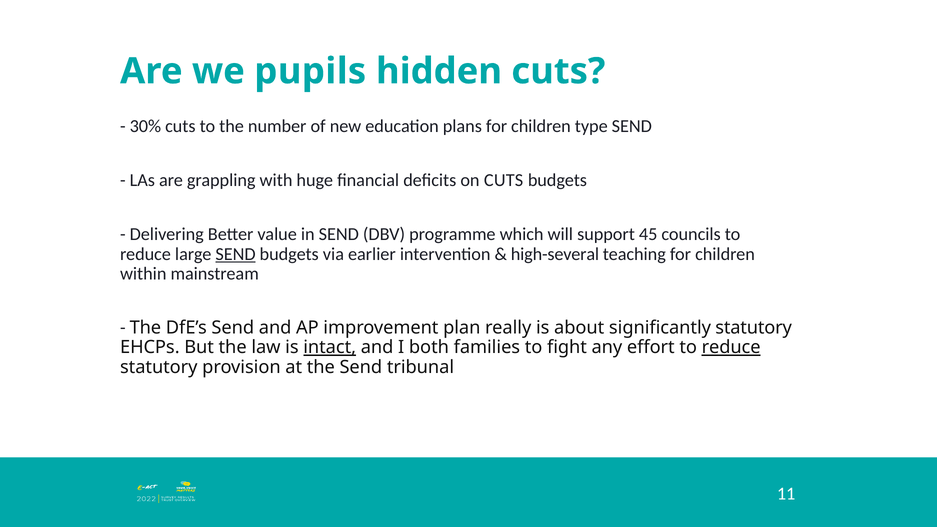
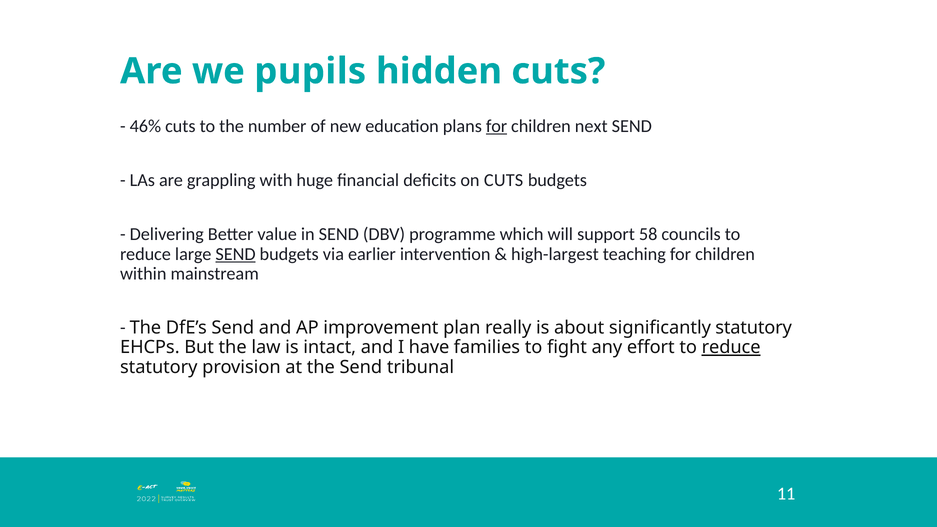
30%: 30% -> 46%
for at (497, 126) underline: none -> present
type: type -> next
45: 45 -> 58
high-several: high-several -> high-largest
intact underline: present -> none
both: both -> have
